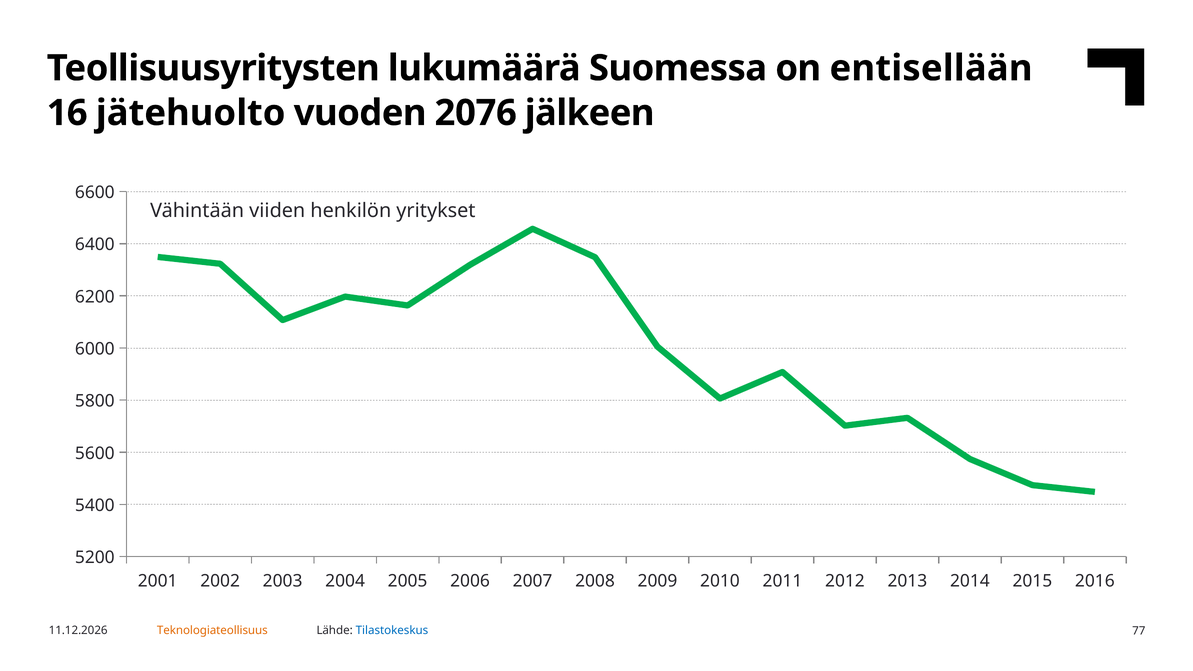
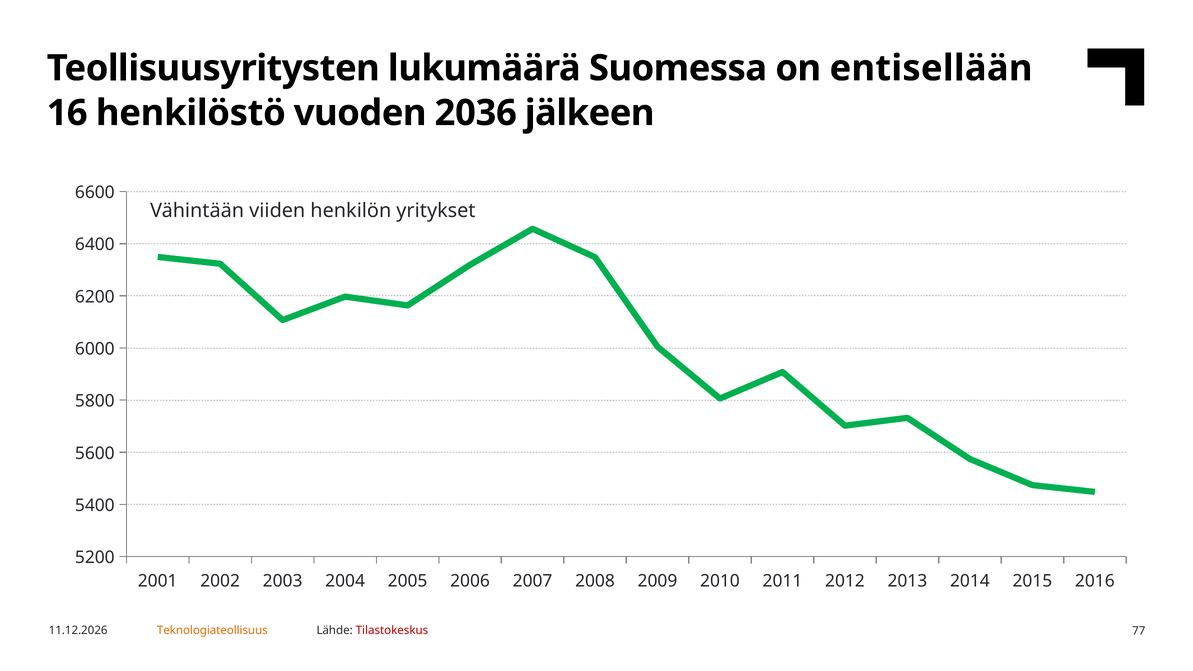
jätehuolto: jätehuolto -> henkilöstö
2076: 2076 -> 2036
Tilastokeskus colour: blue -> red
